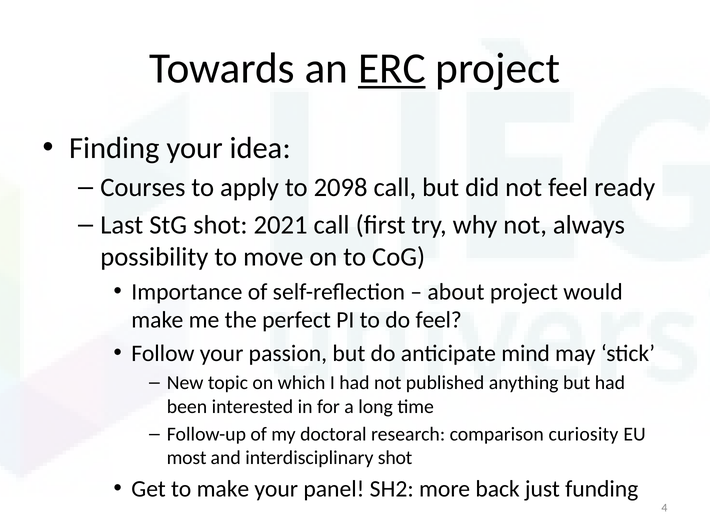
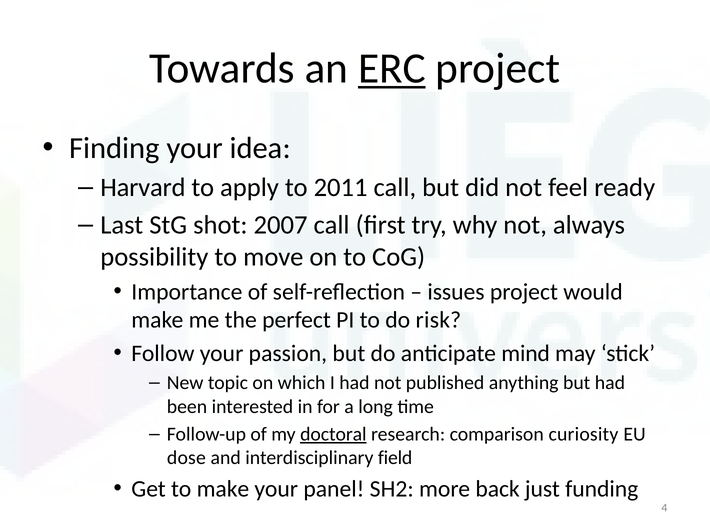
Courses: Courses -> Harvard
2098: 2098 -> 2011
2021: 2021 -> 2007
about: about -> issues
do feel: feel -> risk
doctoral underline: none -> present
most: most -> dose
interdisciplinary shot: shot -> field
